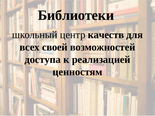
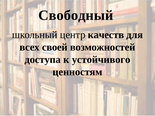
Библиотеки: Библиотеки -> Свободный
реализацией: реализацией -> устойчивого
